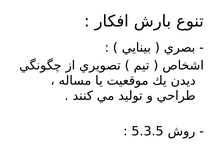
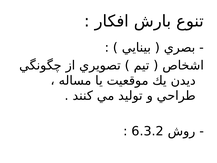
5.3.5: 5.3.5 -> 6.3.2
